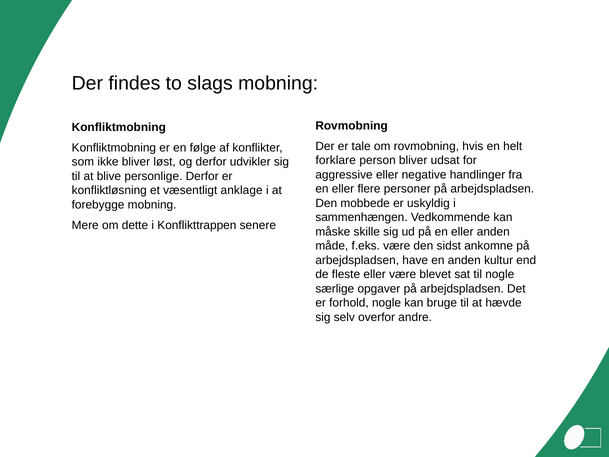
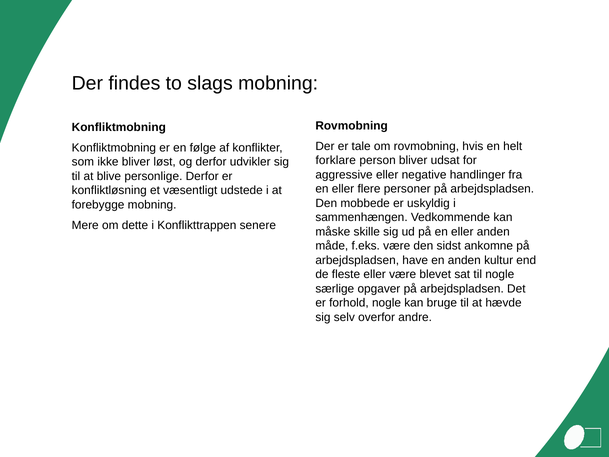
anklage: anklage -> udstede
